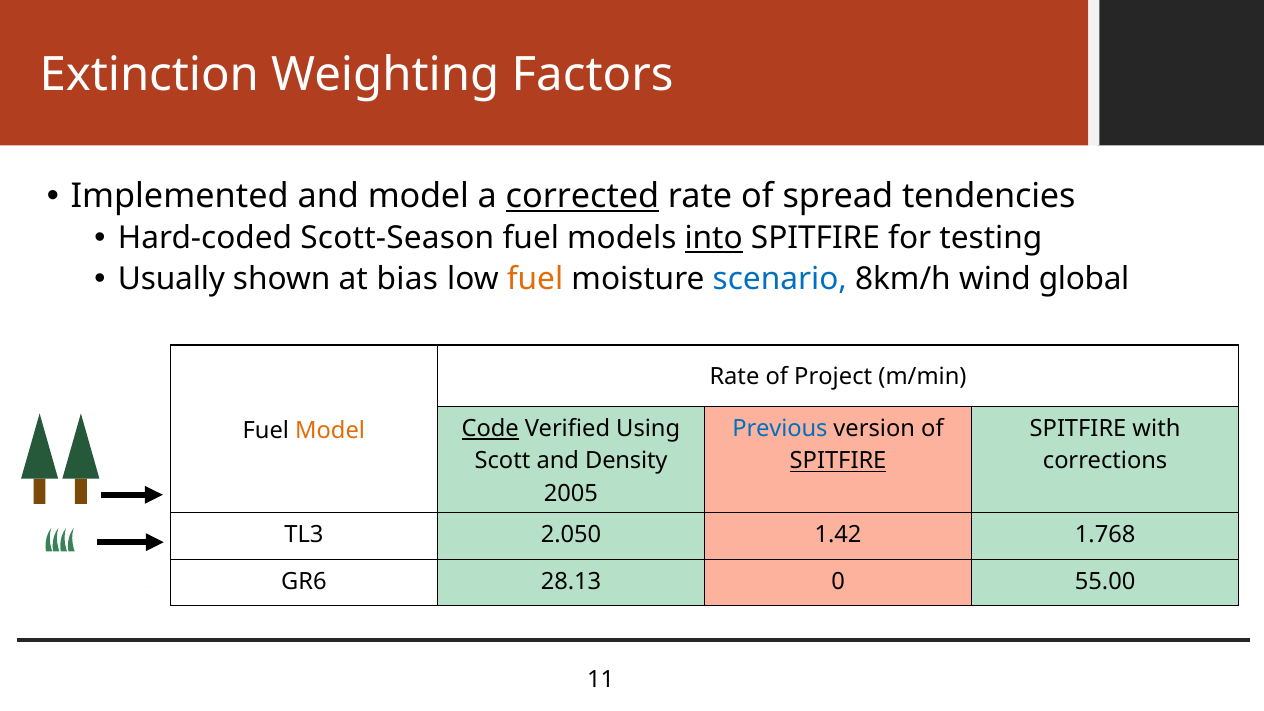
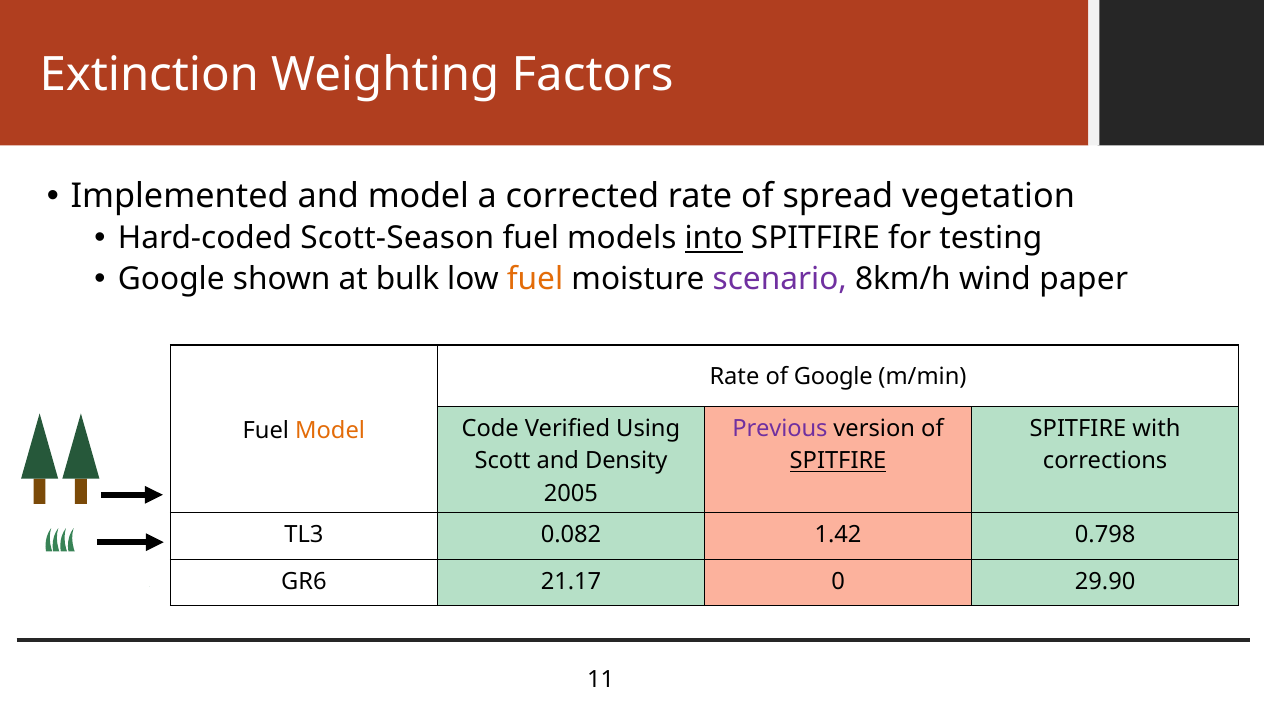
corrected underline: present -> none
tendencies: tendencies -> vegetation
Usually at (171, 279): Usually -> Google
bias: bias -> bulk
scenario colour: blue -> purple
global: global -> paper
of Project: Project -> Google
Code underline: present -> none
Previous colour: blue -> purple
2.050: 2.050 -> 0.082
1.768: 1.768 -> 0.798
28.13: 28.13 -> 21.17
55.00: 55.00 -> 29.90
